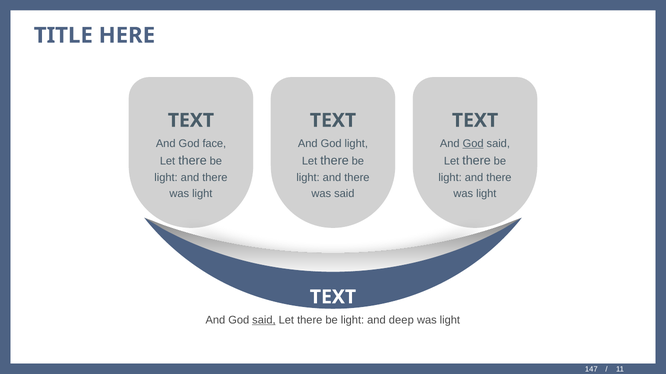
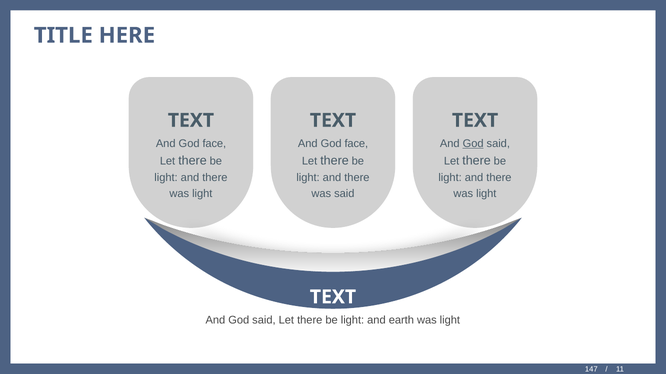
light at (356, 144): light -> face
said at (264, 321) underline: present -> none
deep: deep -> earth
